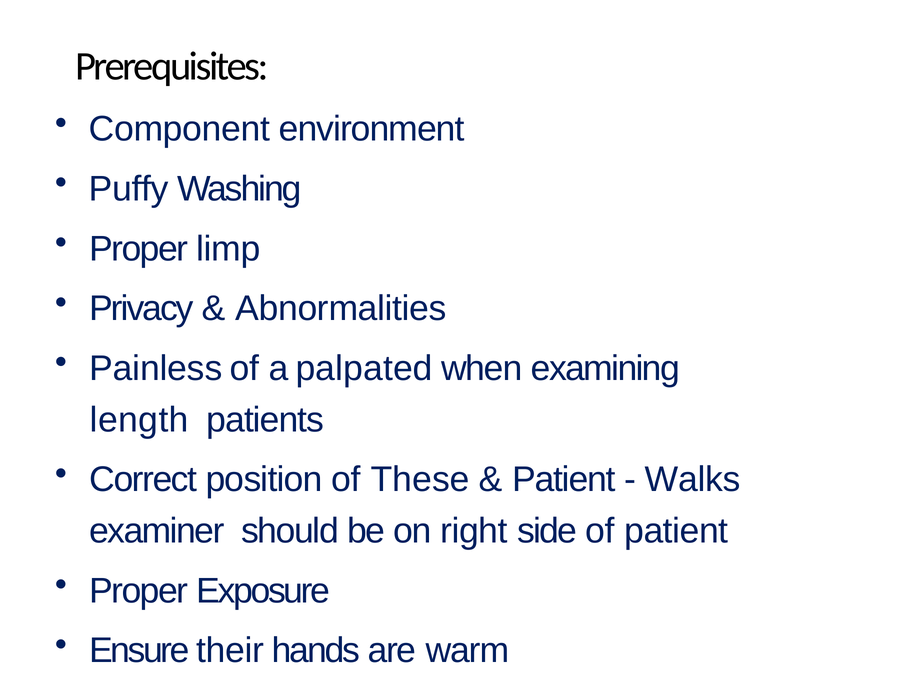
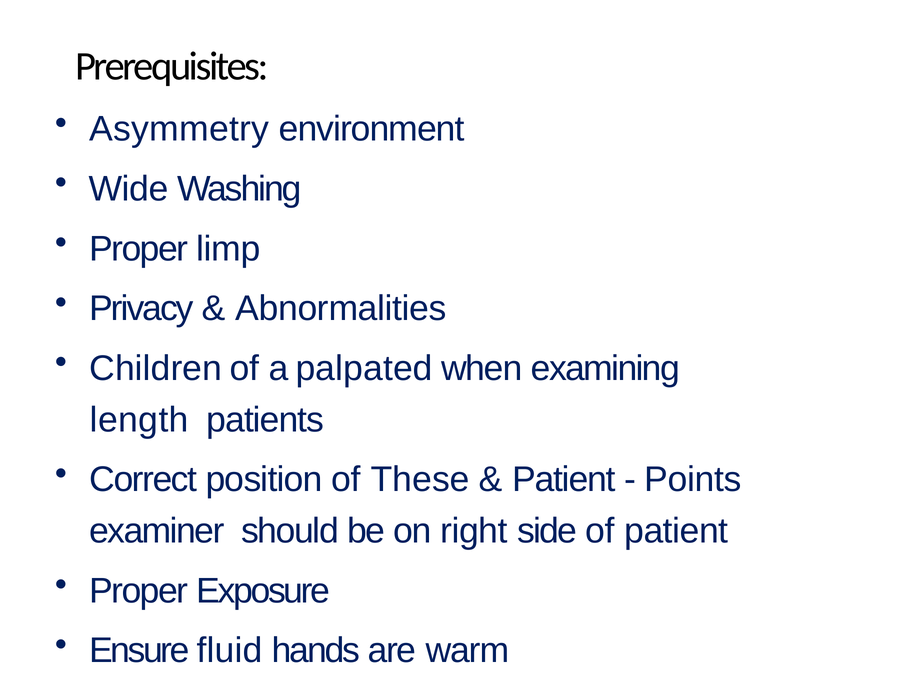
Component: Component -> Asymmetry
Puffy: Puffy -> Wide
Painless: Painless -> Children
Walks: Walks -> Points
their: their -> fluid
